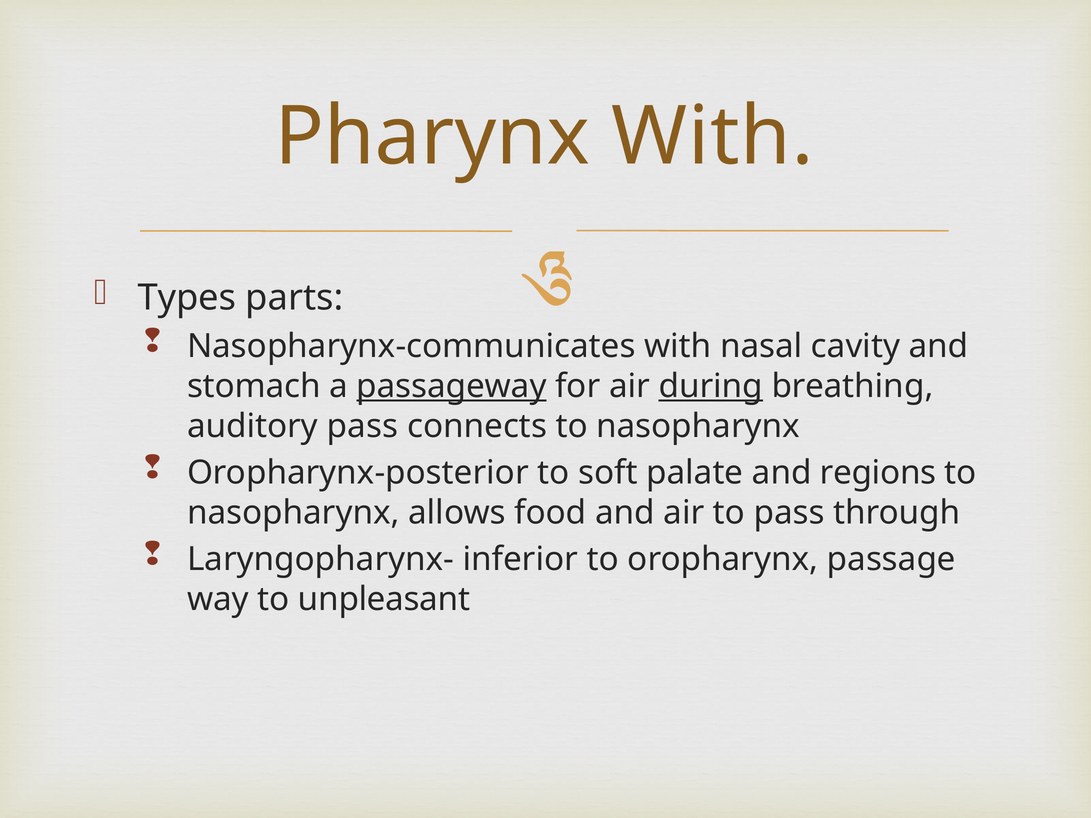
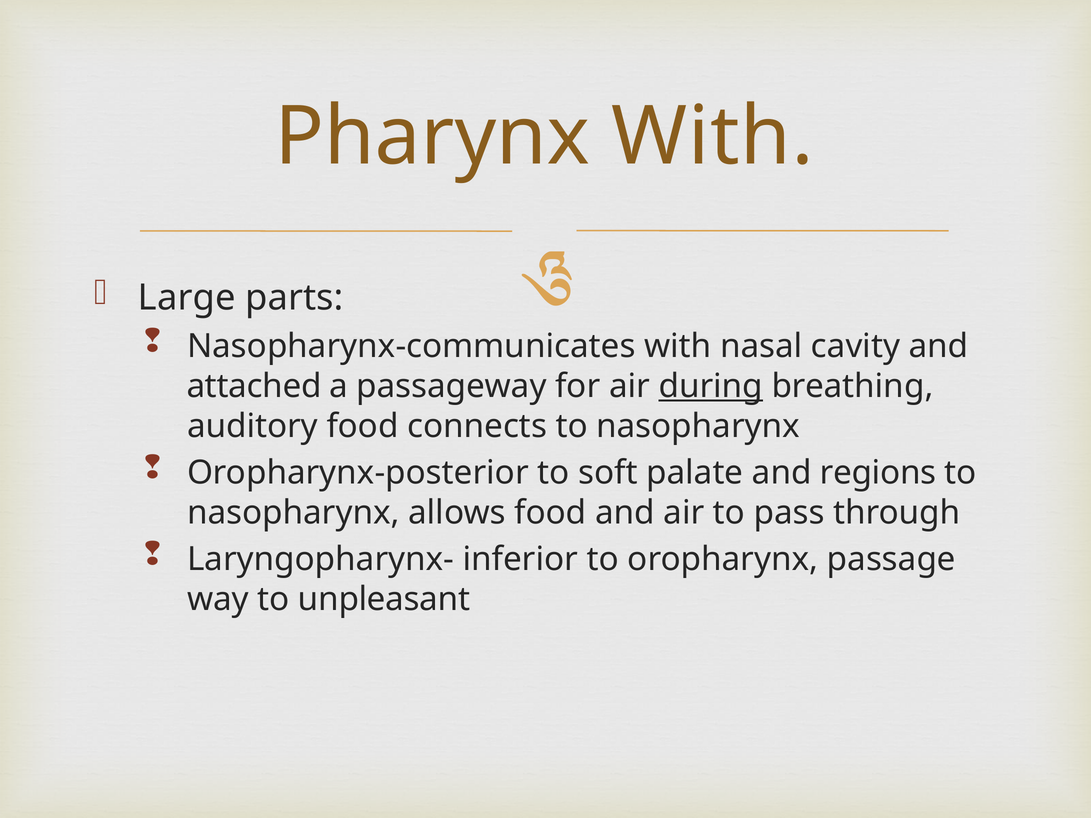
Types: Types -> Large
stomach: stomach -> attached
passageway underline: present -> none
auditory pass: pass -> food
